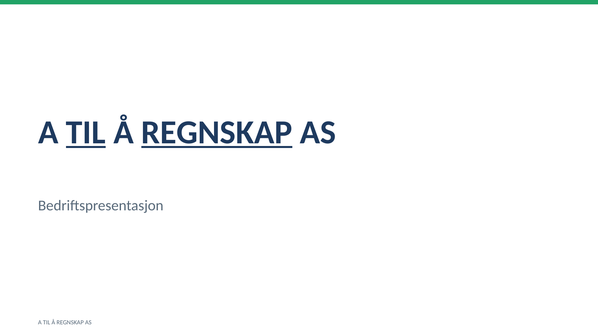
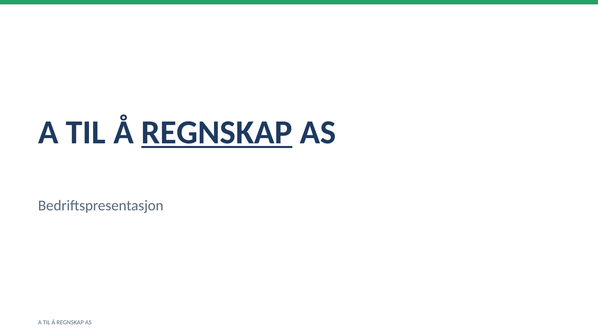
TIL at (86, 133) underline: present -> none
